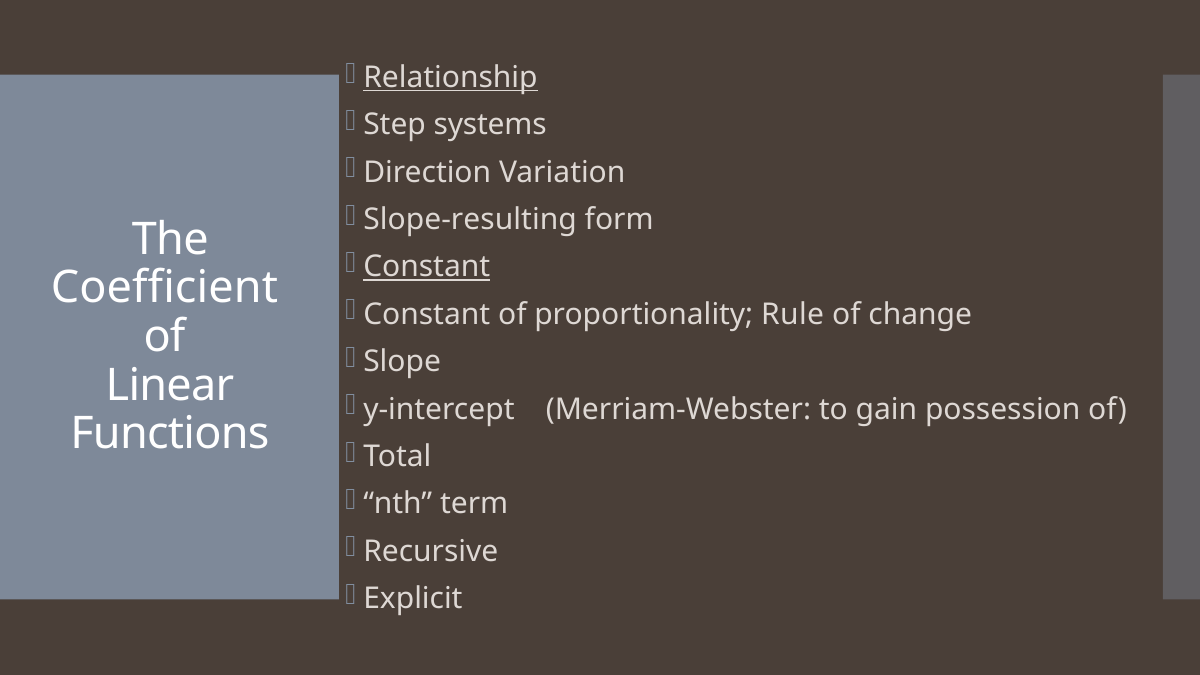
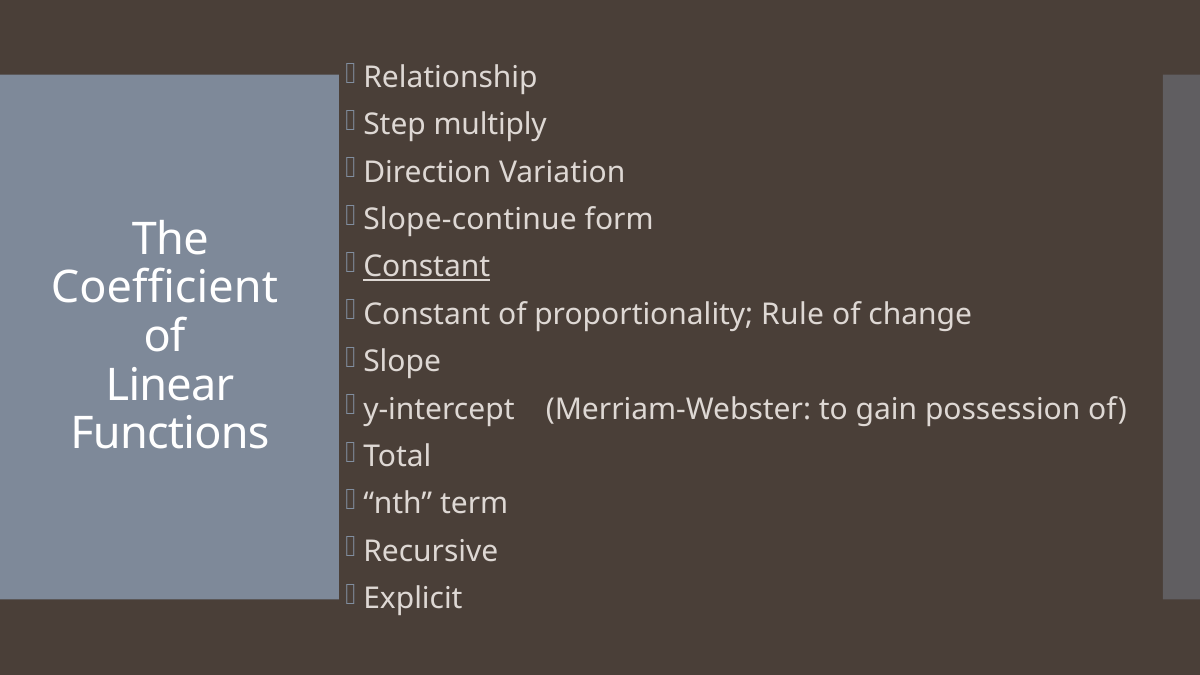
Relationship underline: present -> none
systems: systems -> multiply
Slope-resulting: Slope-resulting -> Slope-continue
